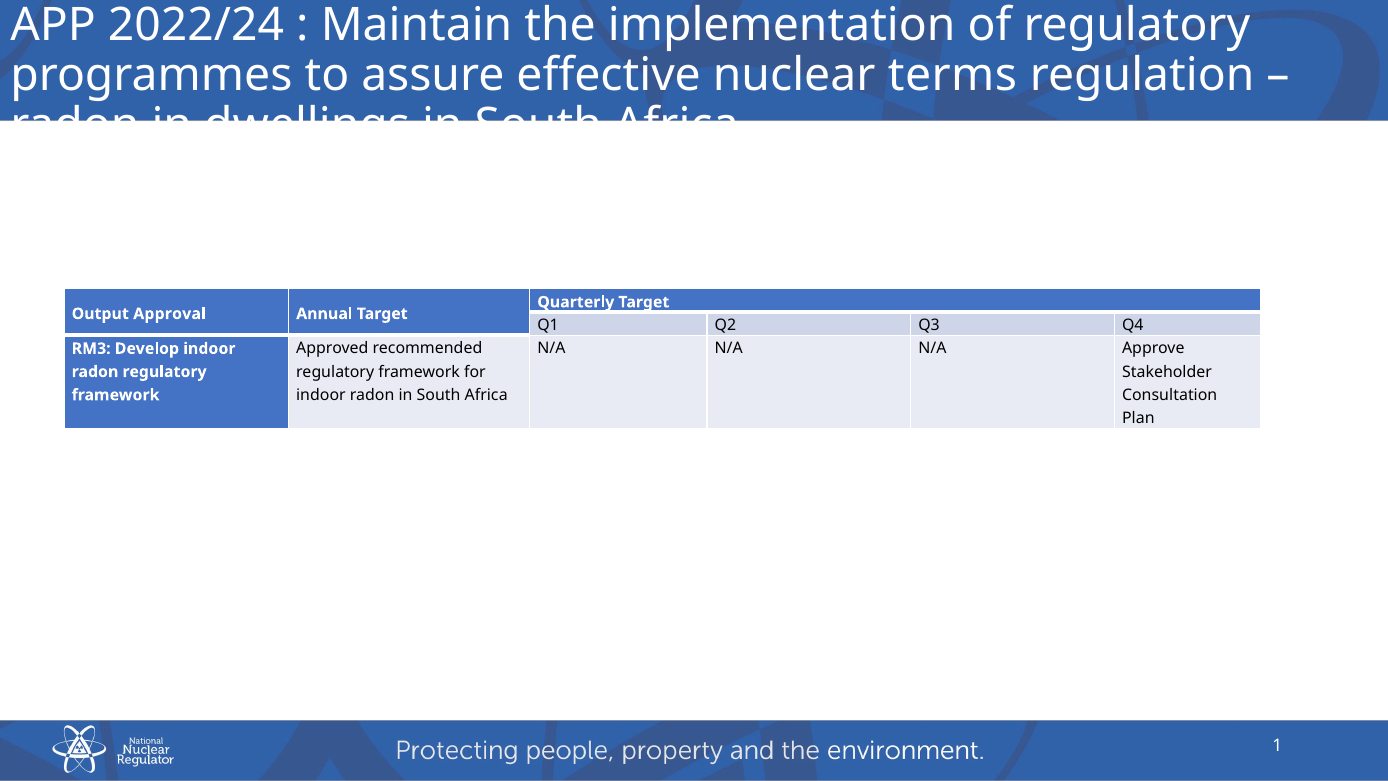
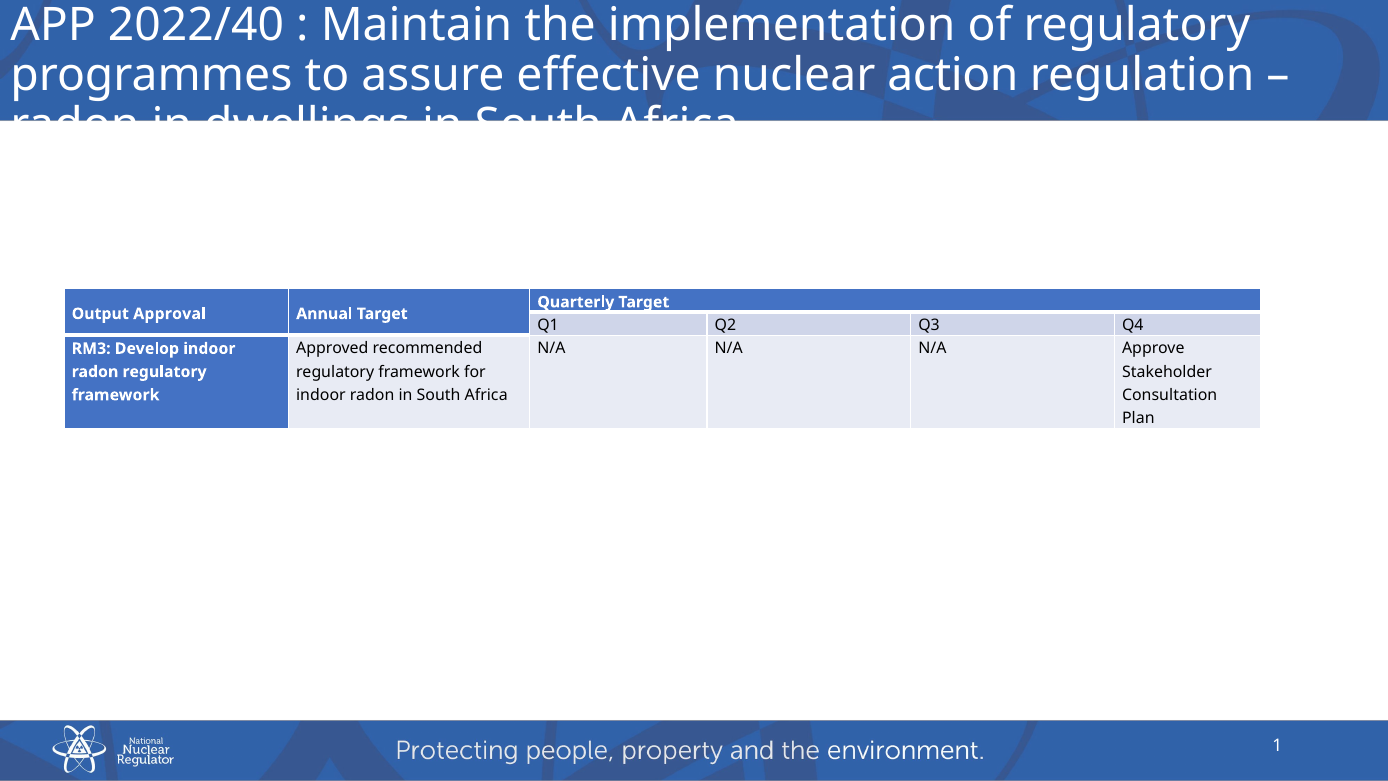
2022/24: 2022/24 -> 2022/40
terms: terms -> action
